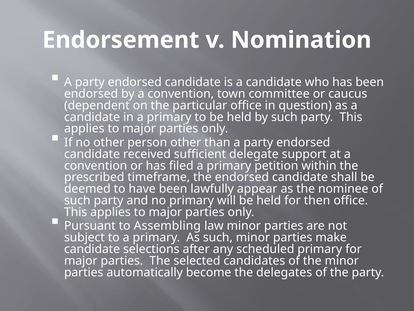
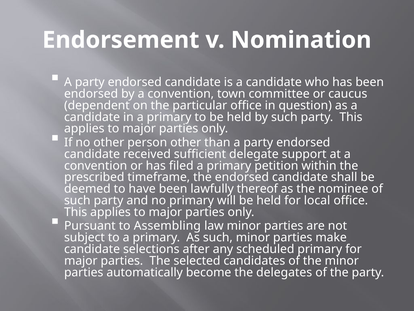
appear: appear -> thereof
then: then -> local
